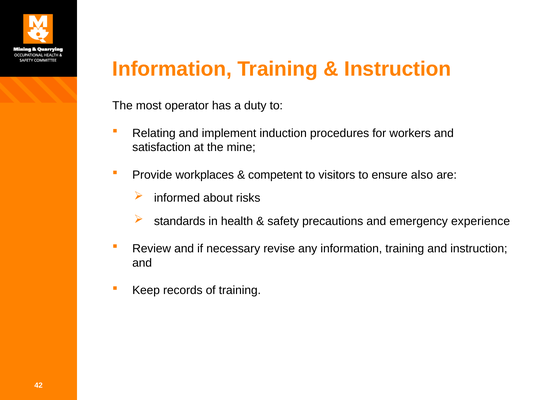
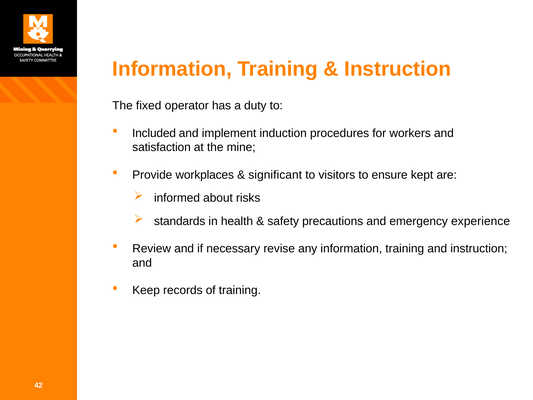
most: most -> fixed
Relating: Relating -> Included
competent: competent -> significant
also: also -> kept
